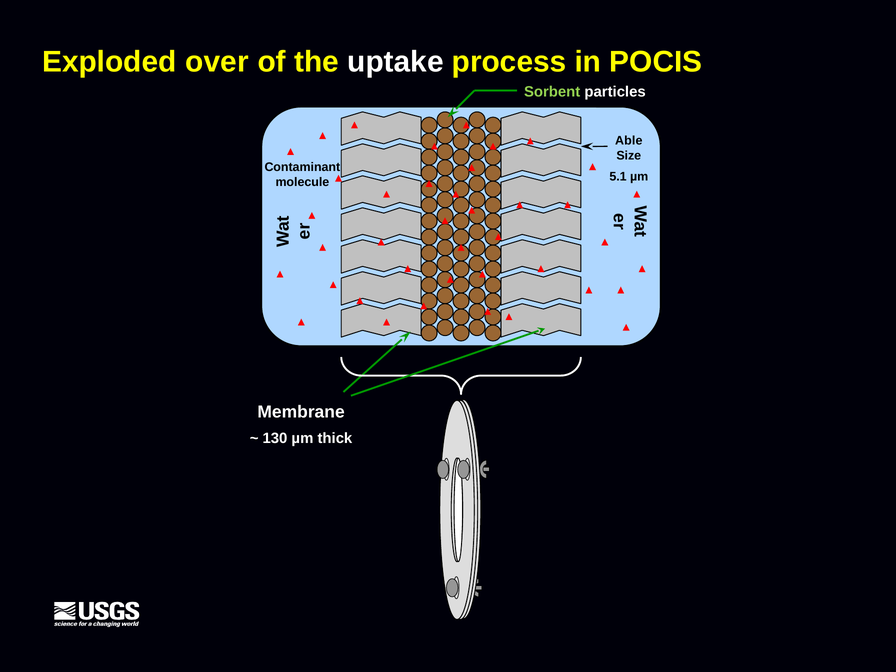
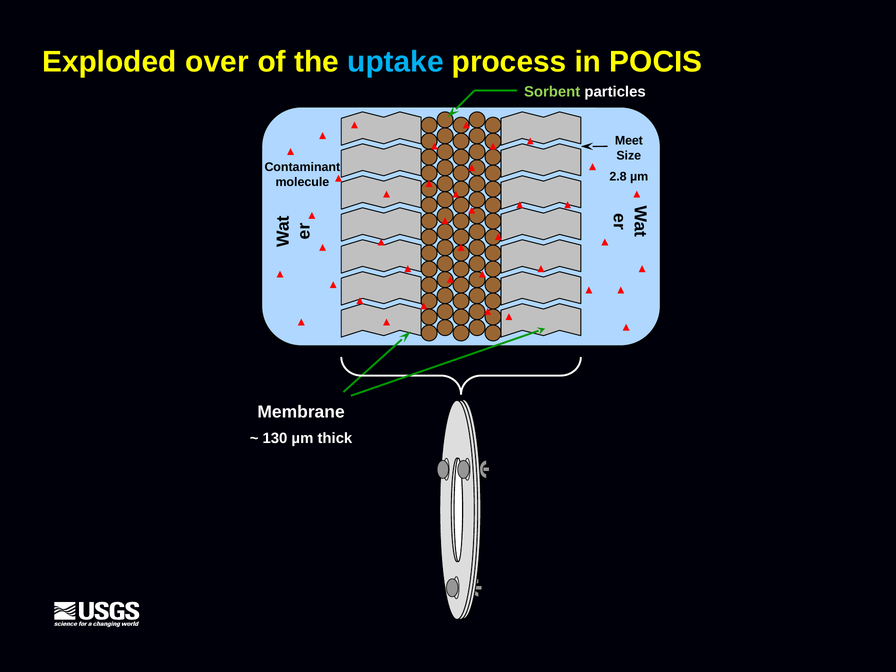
uptake colour: white -> light blue
Able: Able -> Meet
5.1: 5.1 -> 2.8
